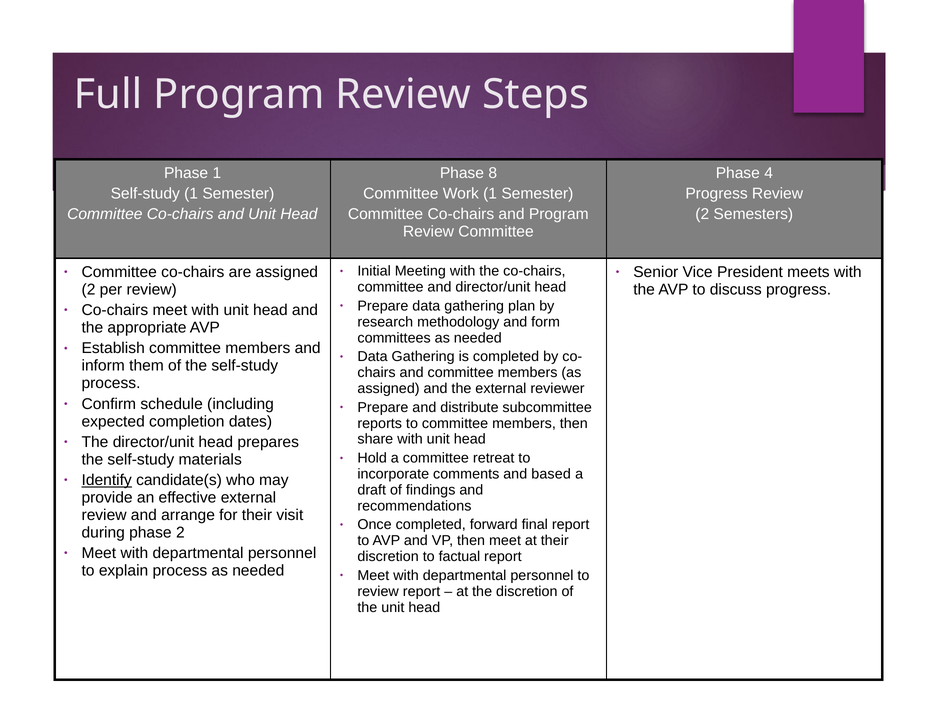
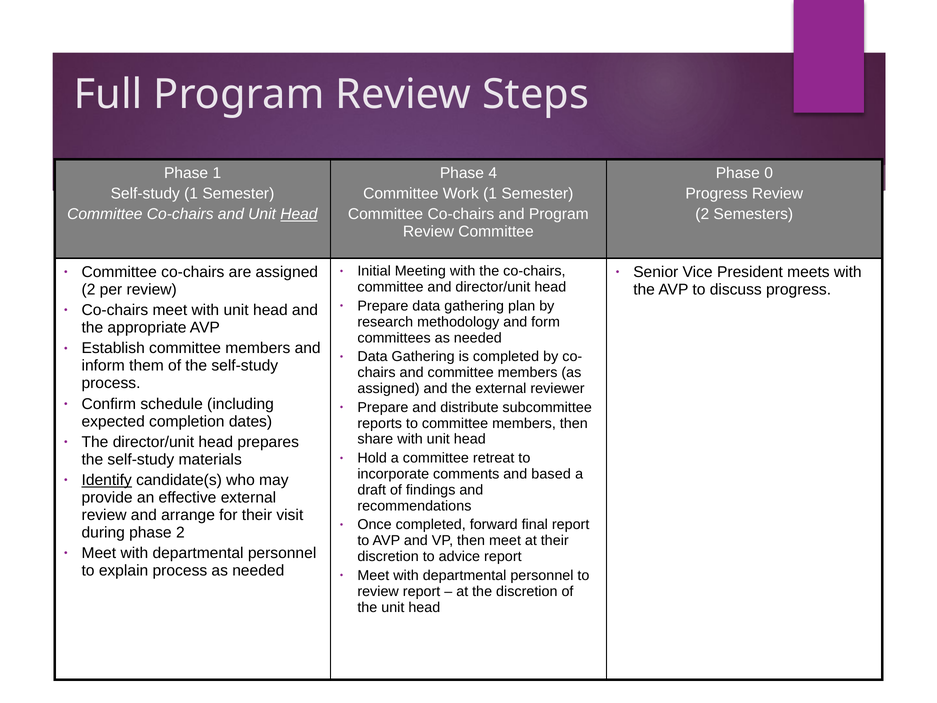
8: 8 -> 4
4: 4 -> 0
Head at (299, 214) underline: none -> present
factual: factual -> advice
